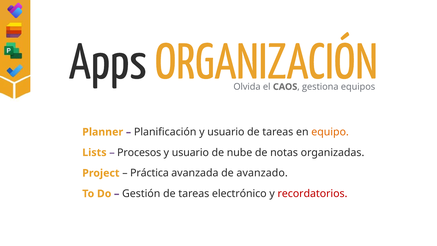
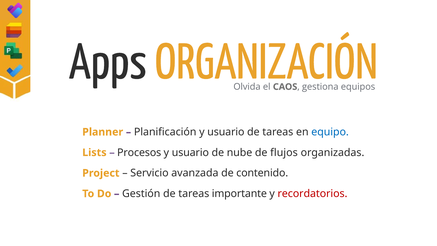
equipo colour: orange -> blue
notas: notas -> flujos
Práctica: Práctica -> Servicio
avanzado: avanzado -> contenido
electrónico: electrónico -> importante
